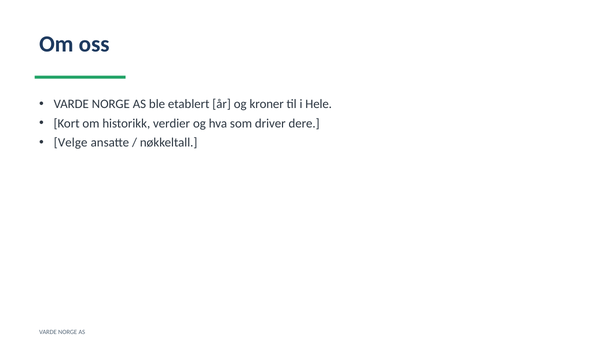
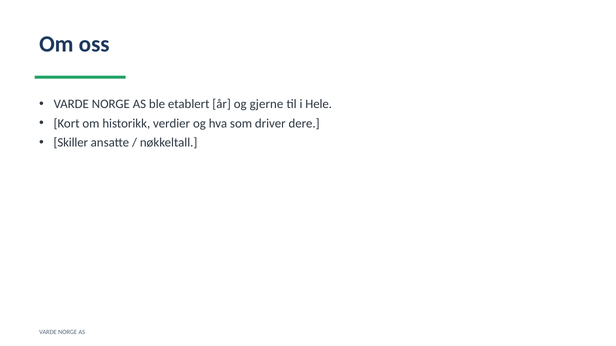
kroner: kroner -> gjerne
Velge: Velge -> Skiller
